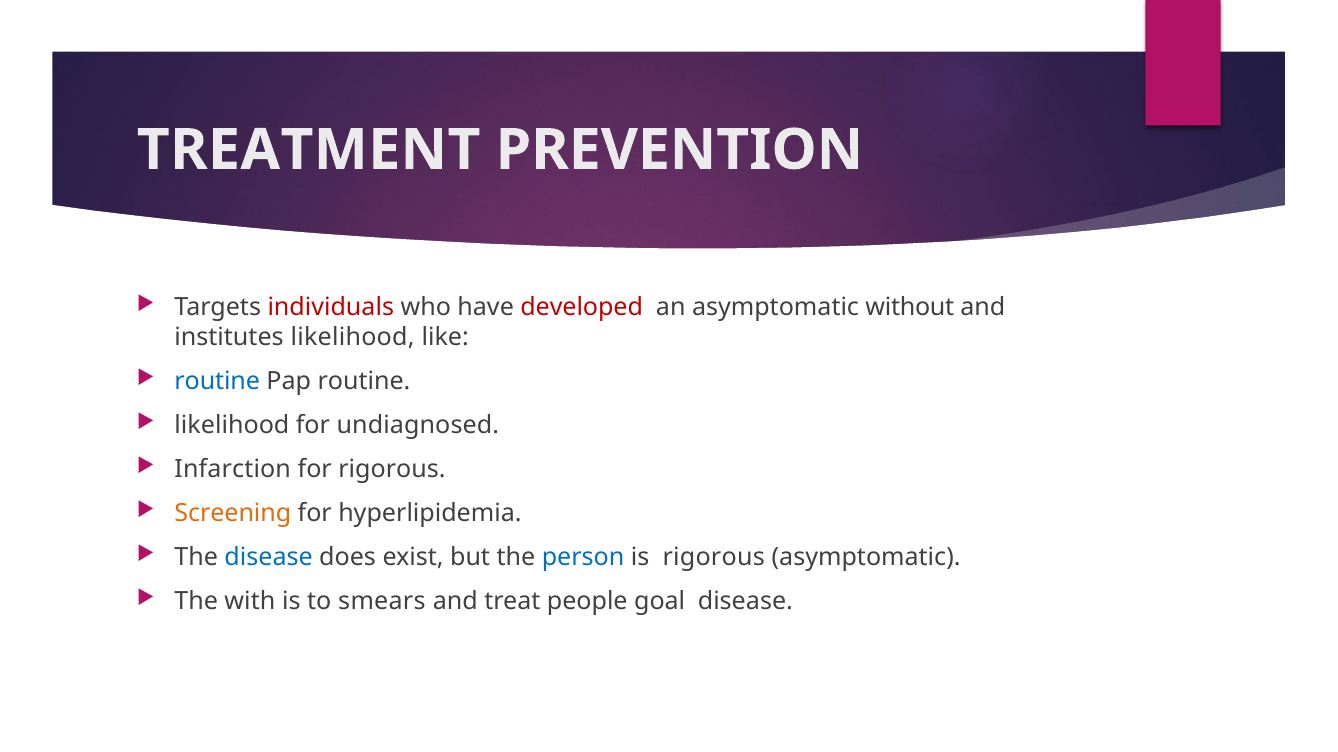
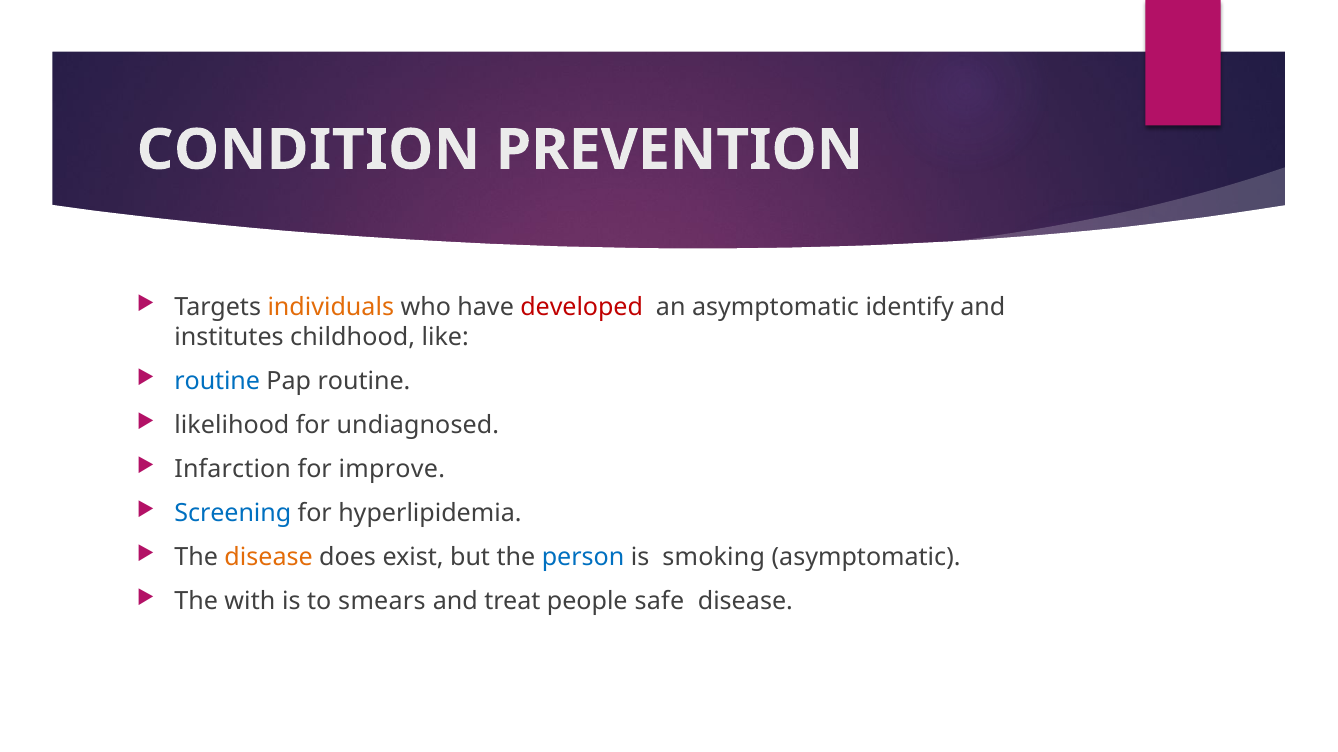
TREATMENT: TREATMENT -> CONDITION
individuals colour: red -> orange
without: without -> identify
institutes likelihood: likelihood -> childhood
for rigorous: rigorous -> improve
Screening colour: orange -> blue
disease at (269, 558) colour: blue -> orange
is rigorous: rigorous -> smoking
goal: goal -> safe
